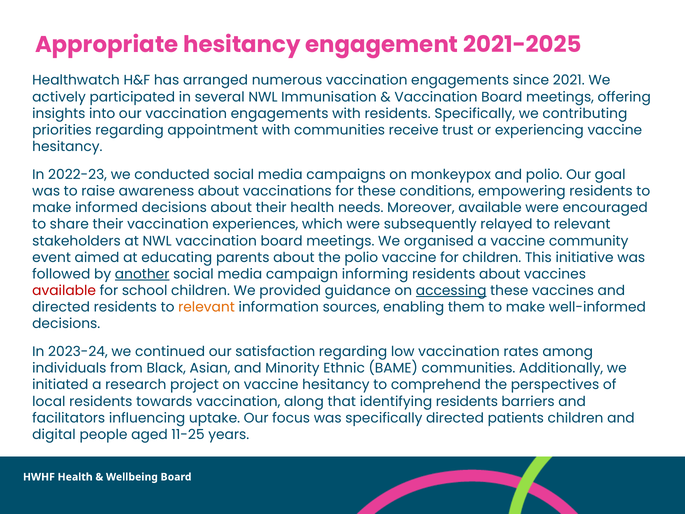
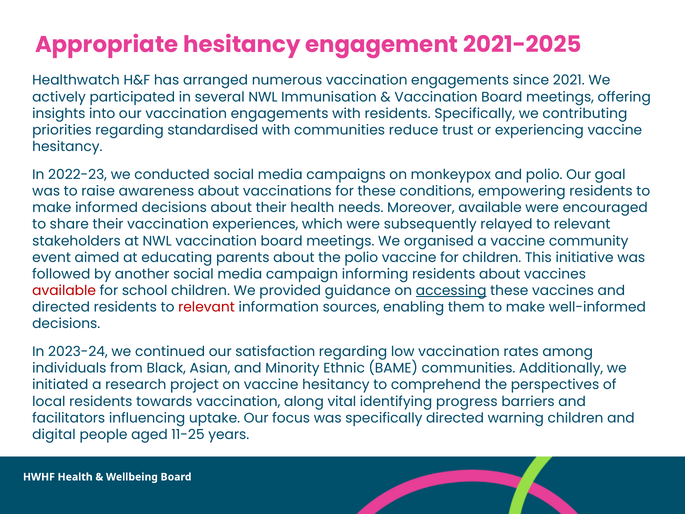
appointment: appointment -> standardised
receive: receive -> reduce
another underline: present -> none
relevant at (206, 307) colour: orange -> red
that: that -> vital
identifying residents: residents -> progress
patients: patients -> warning
